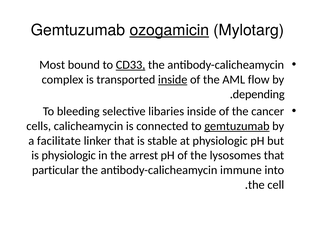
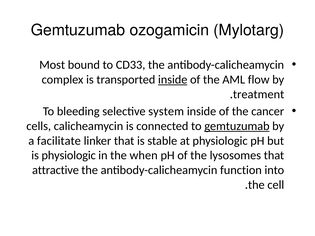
ozogamicin underline: present -> none
CD33 underline: present -> none
depending: depending -> treatment
libaries: libaries -> system
arrest: arrest -> when
particular: particular -> attractive
immune: immune -> function
